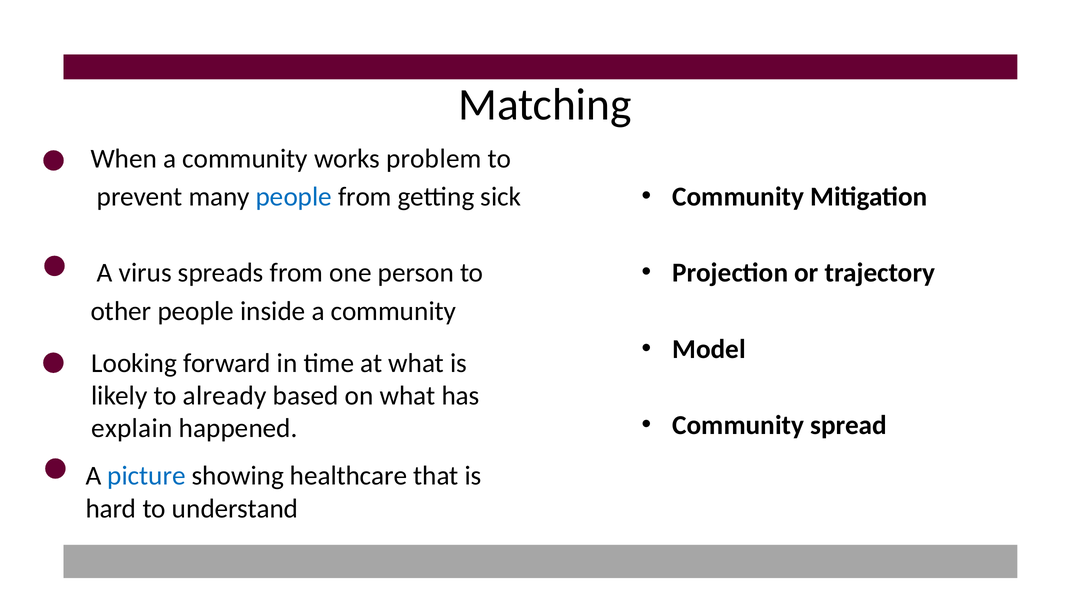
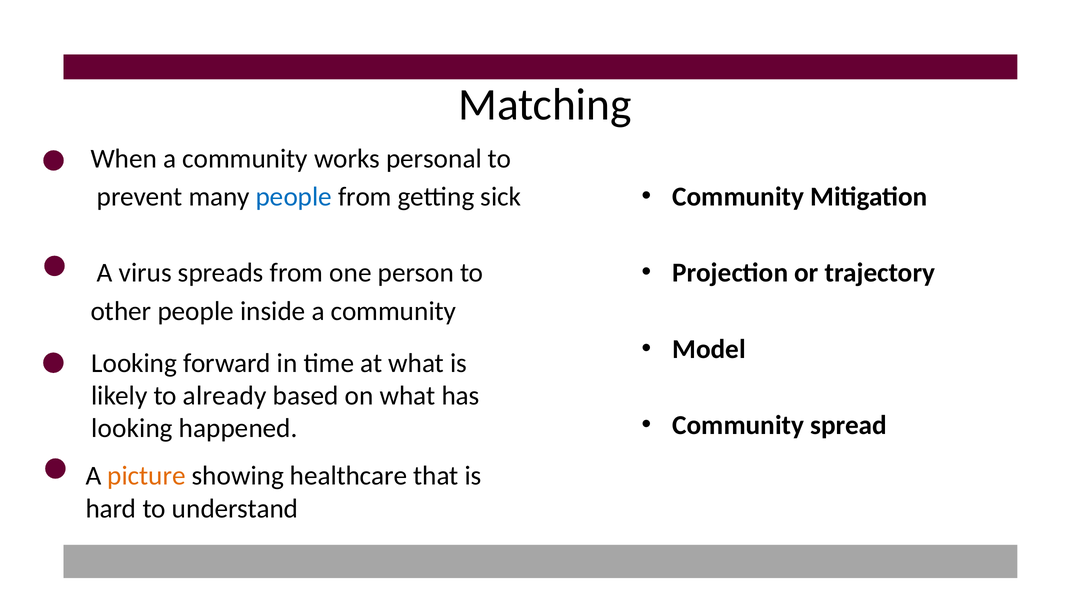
problem: problem -> personal
explain at (132, 429): explain -> looking
picture colour: blue -> orange
